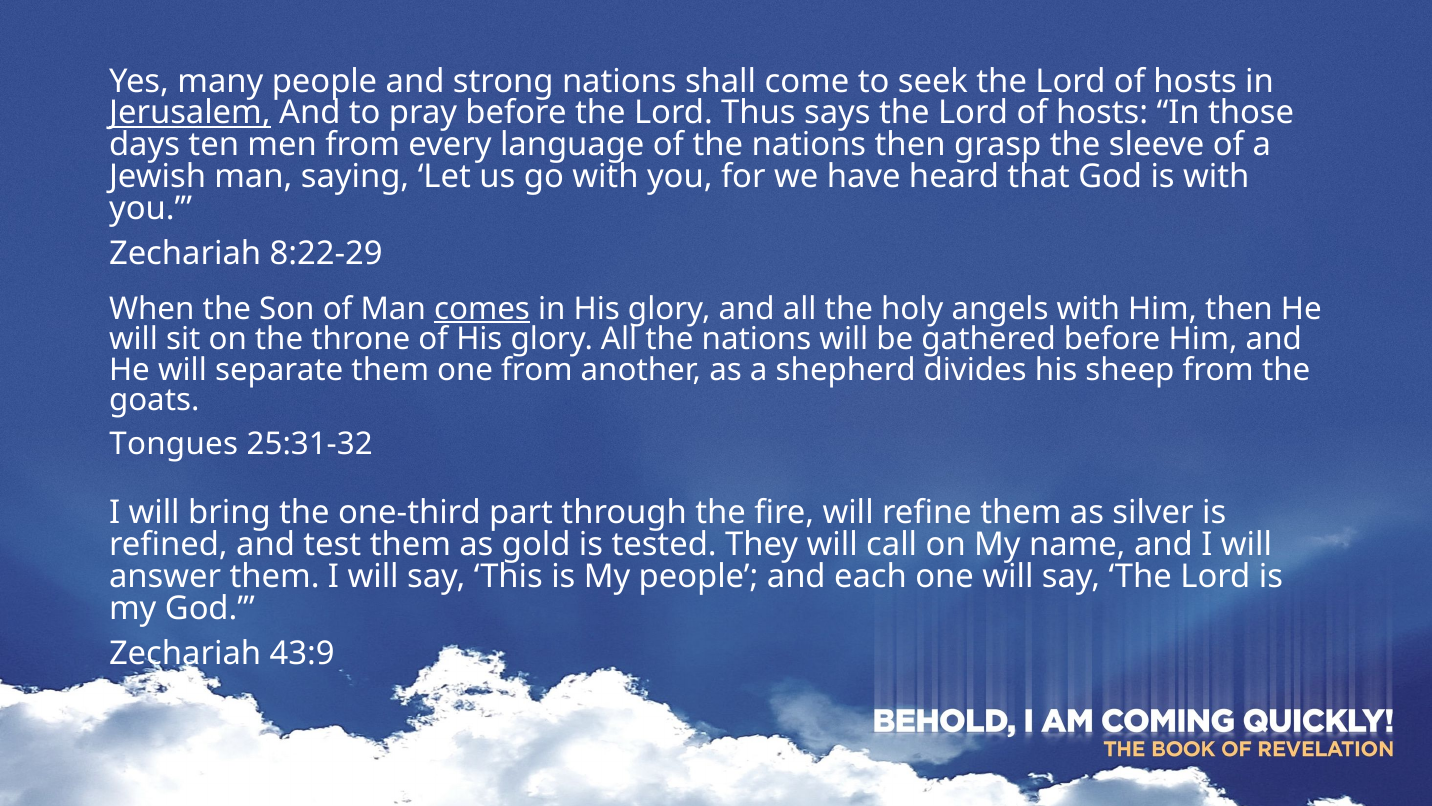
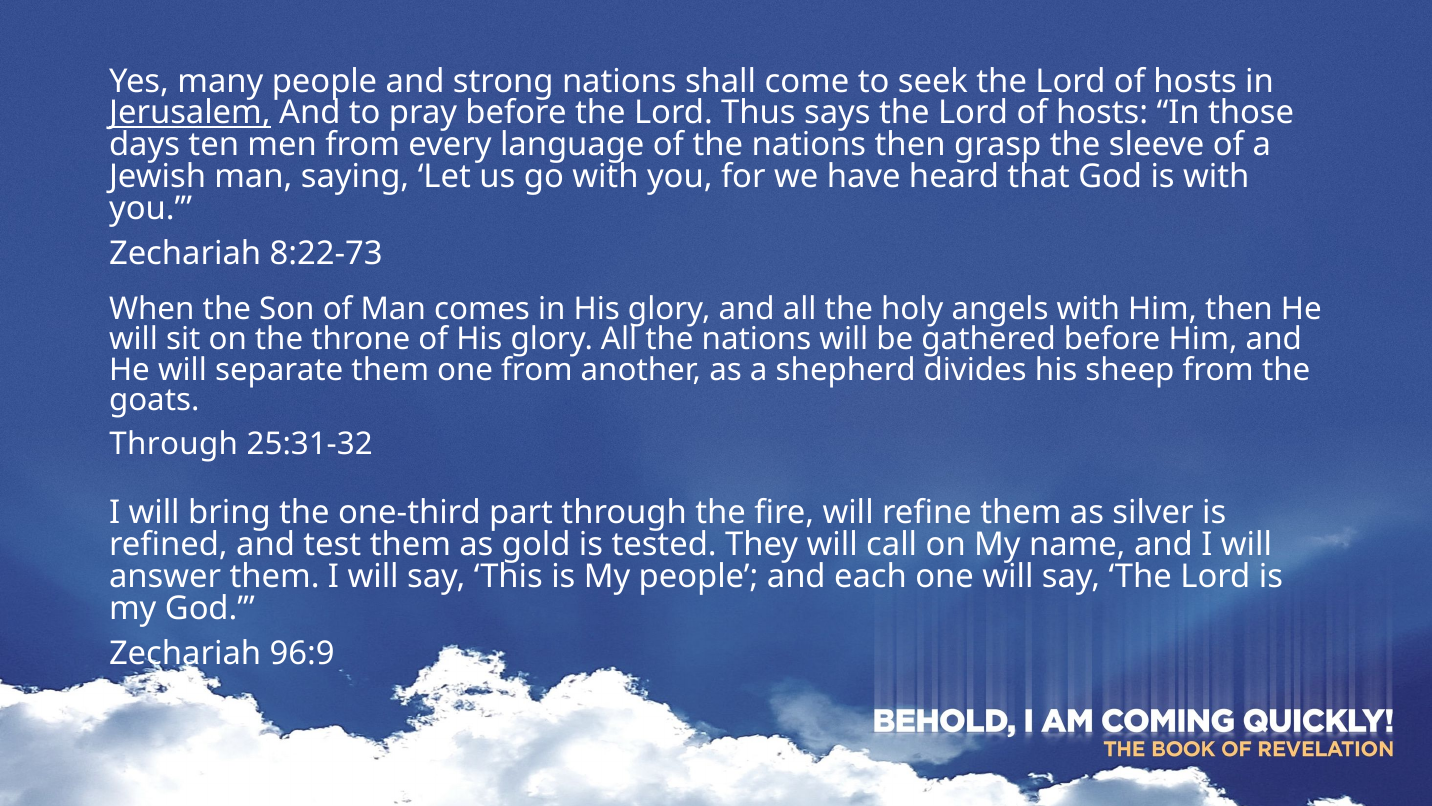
8:22-29: 8:22-29 -> 8:22-73
comes underline: present -> none
Tongues at (174, 444): Tongues -> Through
43:9: 43:9 -> 96:9
